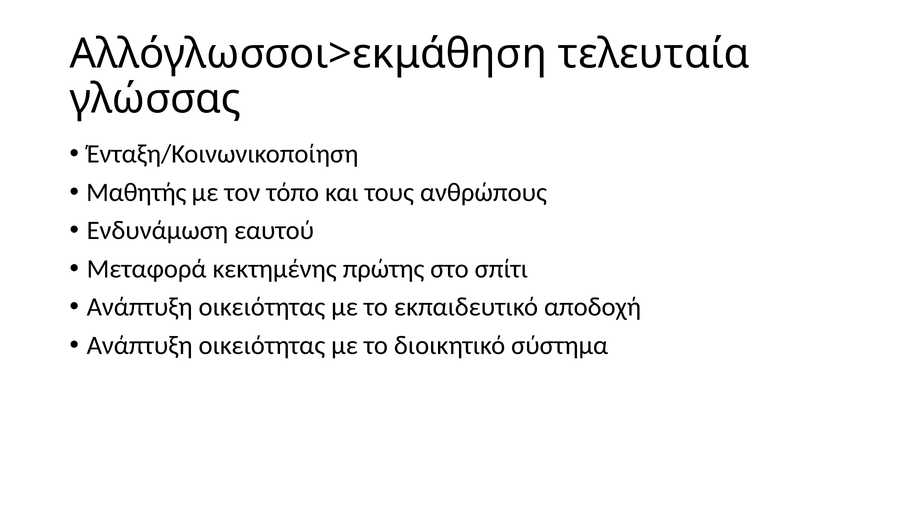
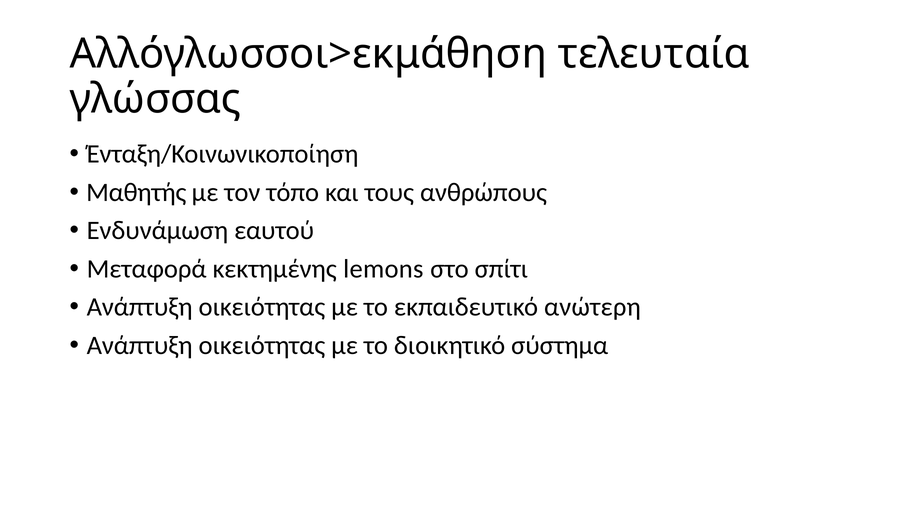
πρώτης: πρώτης -> lemons
αποδοχή: αποδοχή -> ανώτερη
